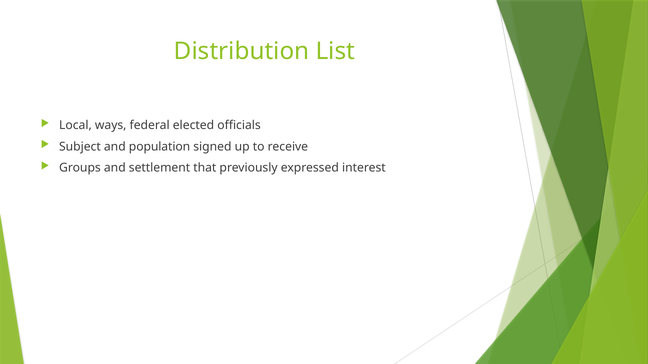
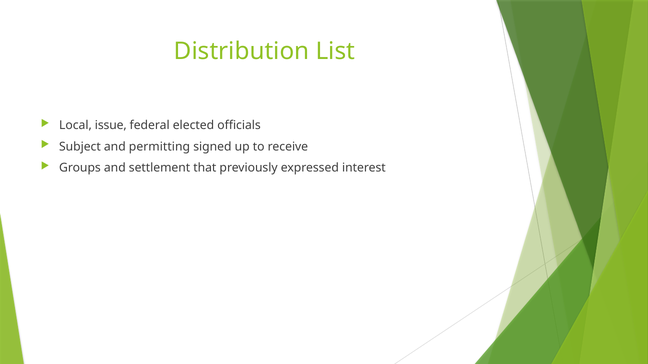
ways: ways -> issue
population: population -> permitting
